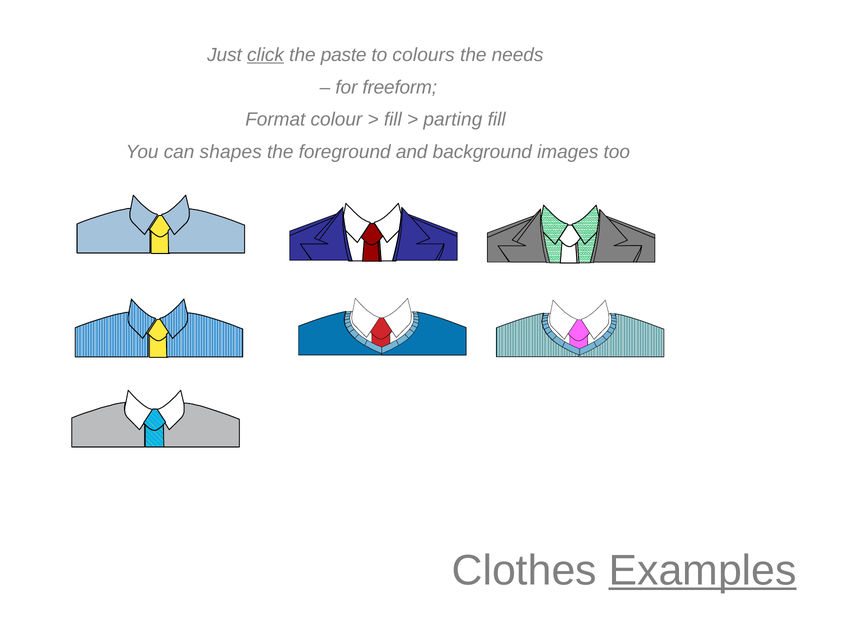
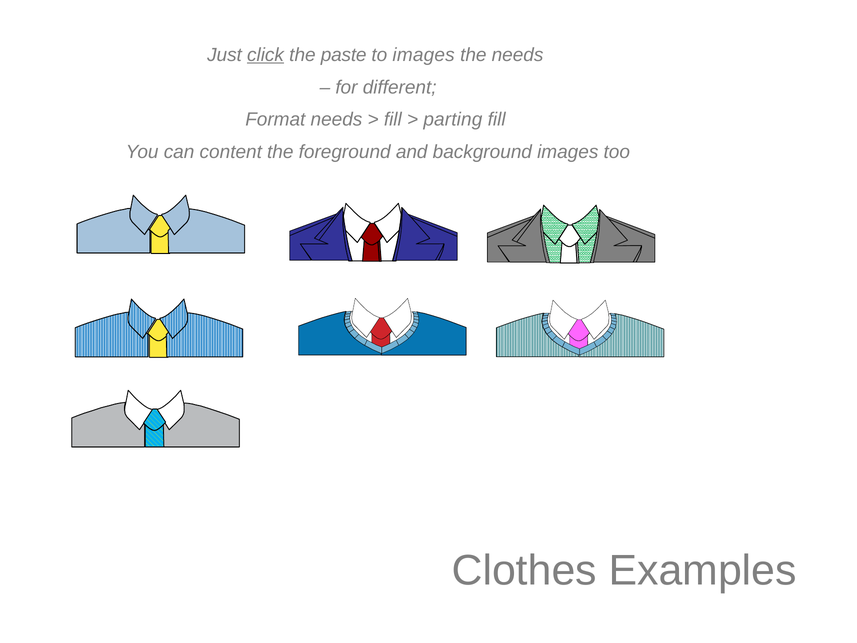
to colours: colours -> images
freeform: freeform -> different
Format colour: colour -> needs
shapes: shapes -> content
Examples underline: present -> none
